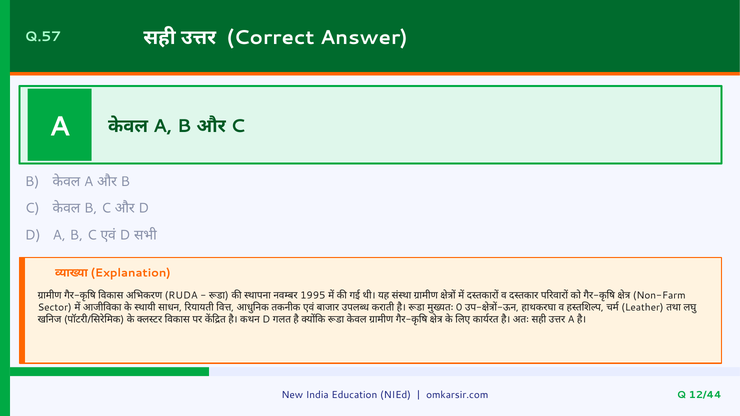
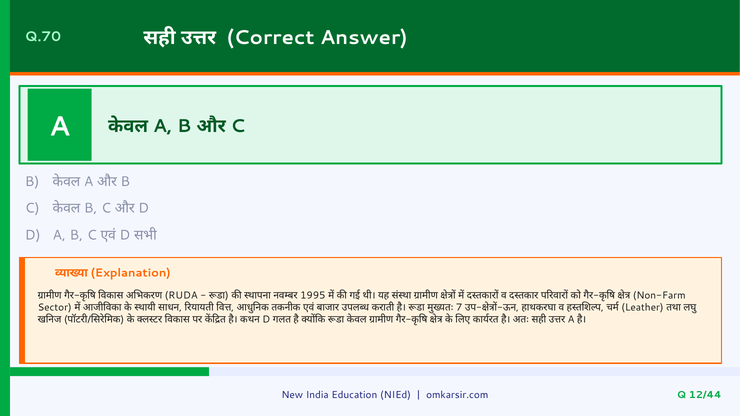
Q.57: Q.57 -> Q.70
0: 0 -> 7
